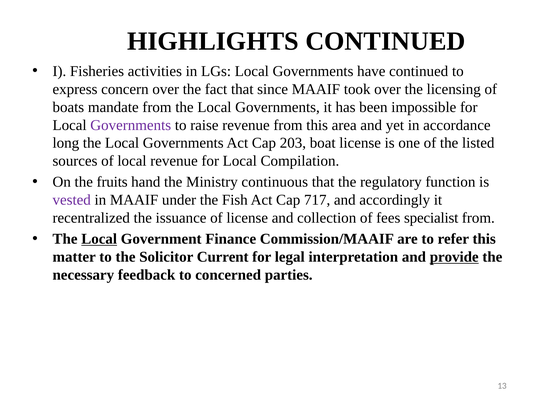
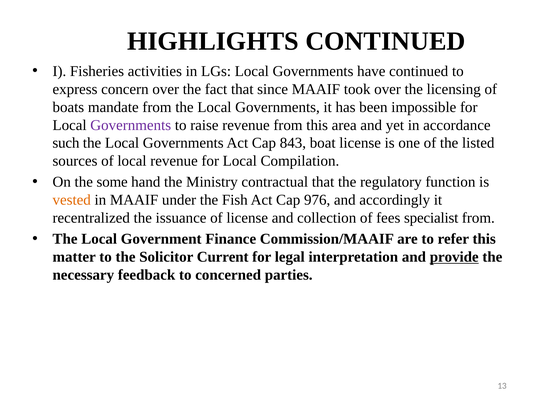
long: long -> such
203: 203 -> 843
fruits: fruits -> some
continuous: continuous -> contractual
vested colour: purple -> orange
717: 717 -> 976
Local at (99, 239) underline: present -> none
